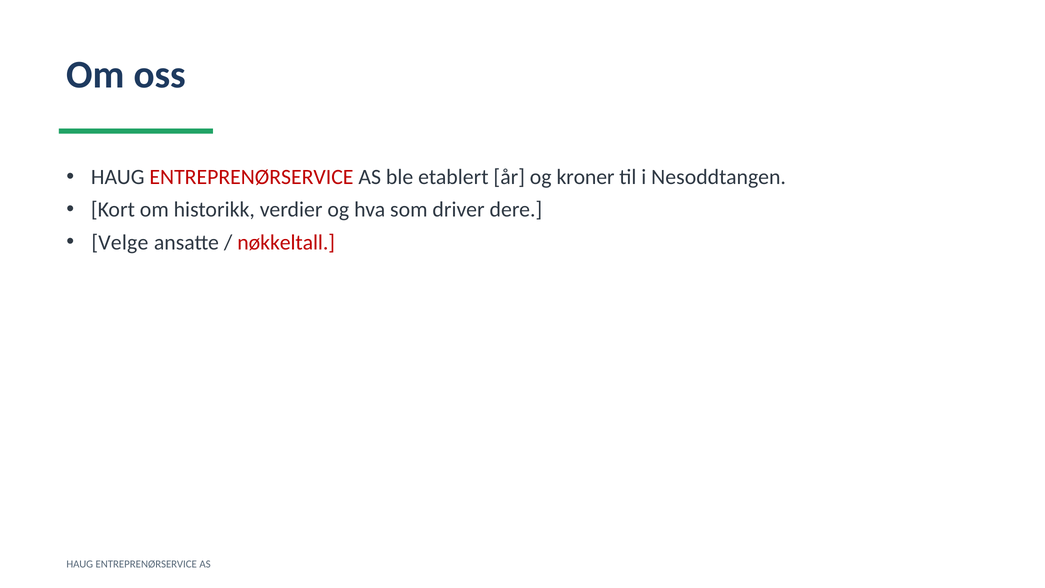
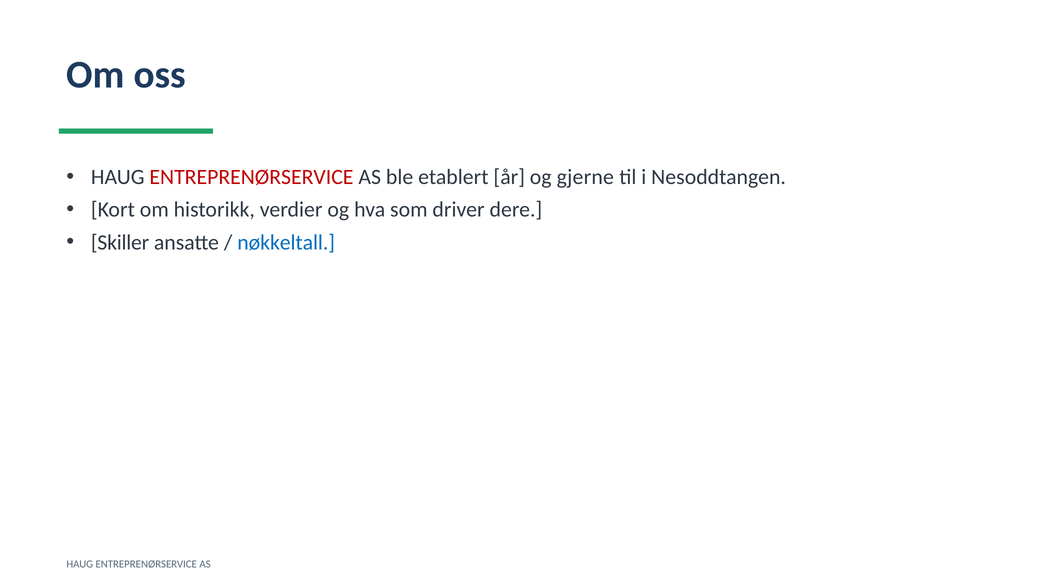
kroner: kroner -> gjerne
Velge: Velge -> Skiller
nøkkeltall colour: red -> blue
